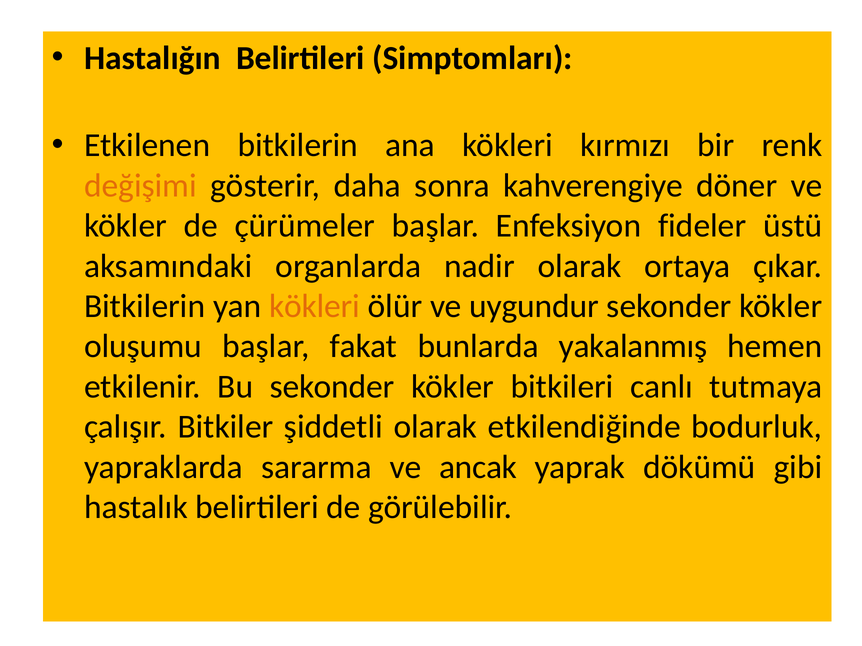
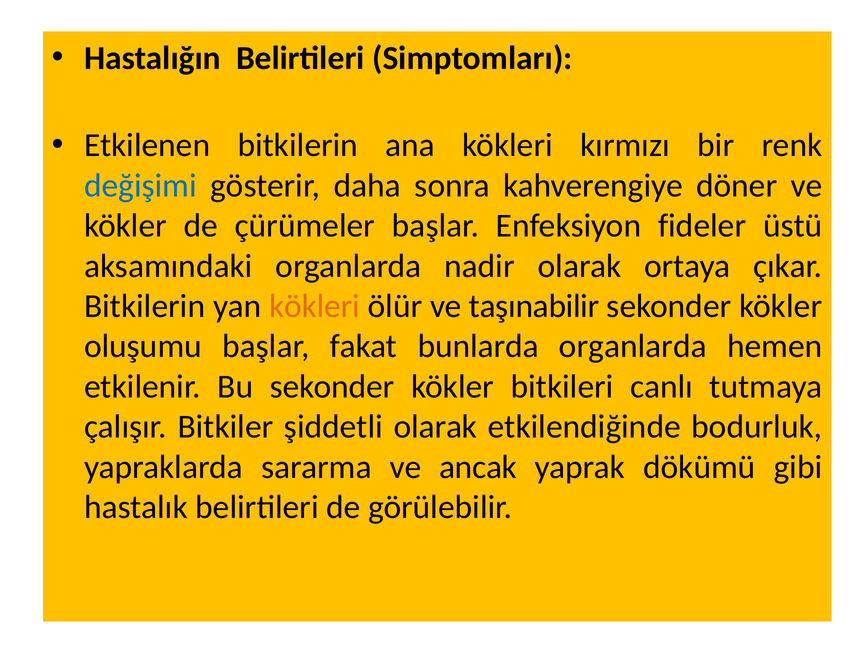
değişimi colour: orange -> blue
uygundur: uygundur -> taşınabilir
bunlarda yakalanmış: yakalanmış -> organlarda
